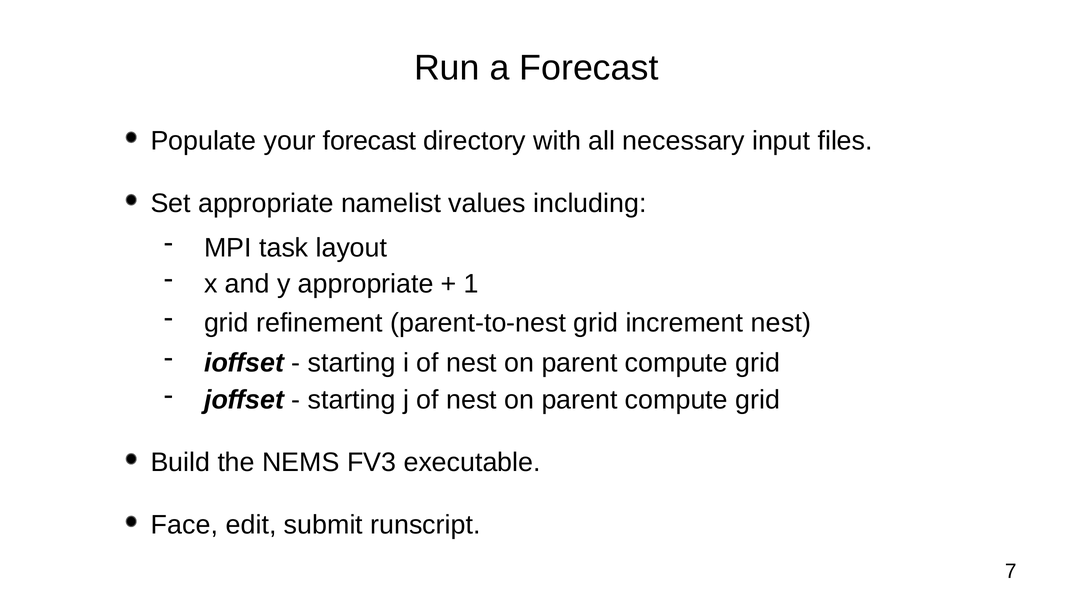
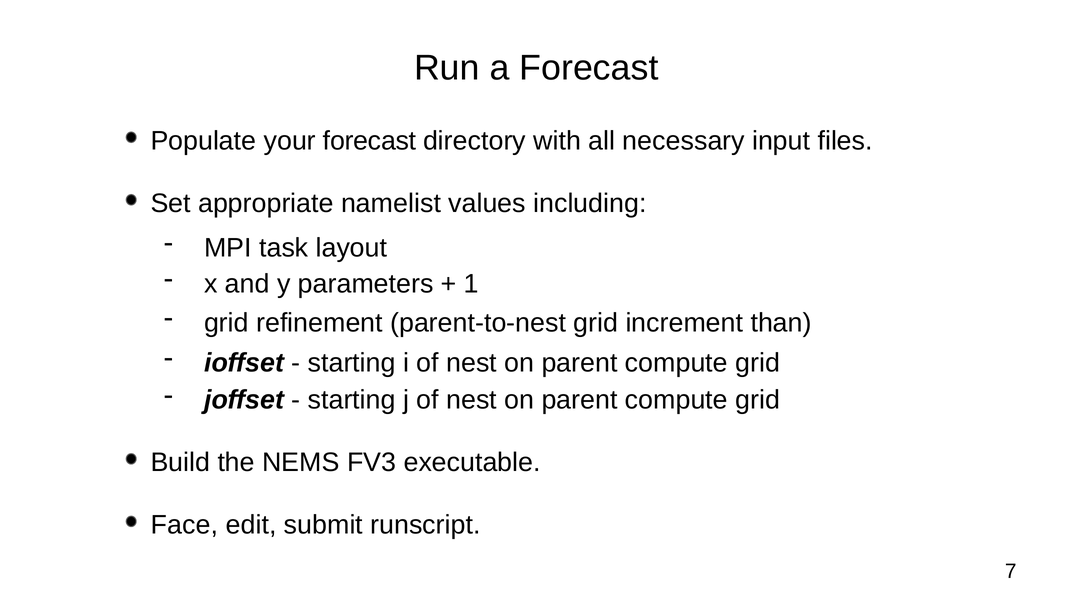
y appropriate: appropriate -> parameters
increment nest: nest -> than
